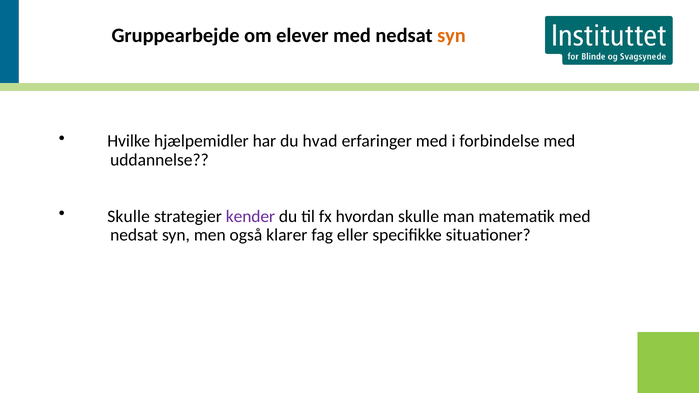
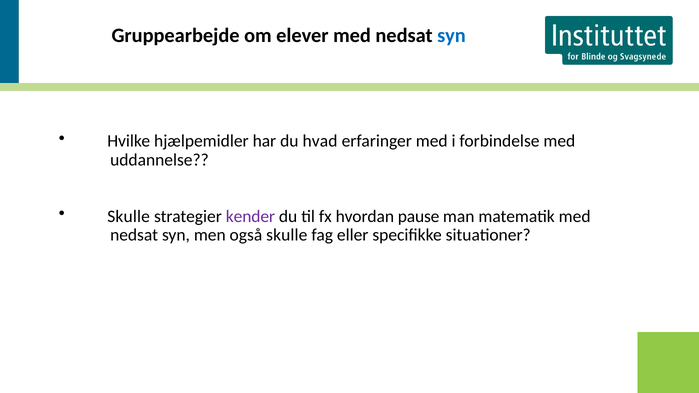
syn at (451, 36) colour: orange -> blue
hvordan skulle: skulle -> pause
også klarer: klarer -> skulle
